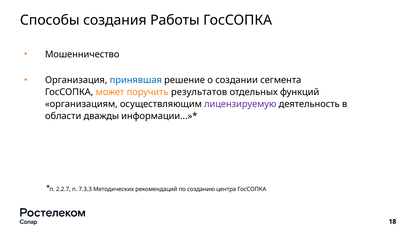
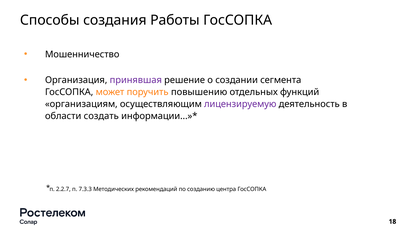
принявшая colour: blue -> purple
результатов: результатов -> повышению
дважды: дважды -> создать
